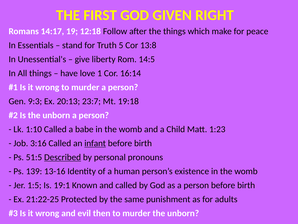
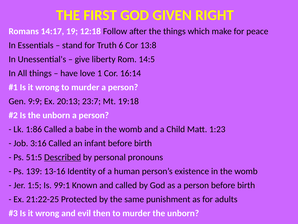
5: 5 -> 6
9:3: 9:3 -> 9:9
1:10: 1:10 -> 1:86
infant underline: present -> none
19:1: 19:1 -> 99:1
